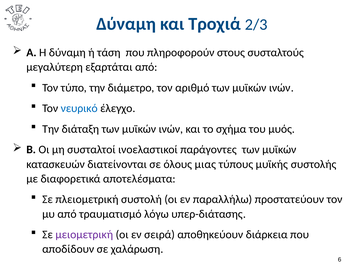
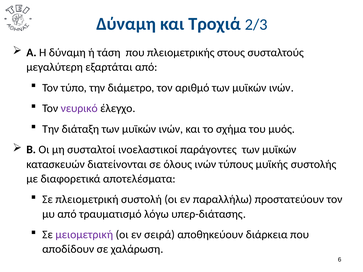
πληροφορούν: πληροφορούν -> πλειομετρικής
νευρικό colour: blue -> purple
όλους μιας: μιας -> ινών
